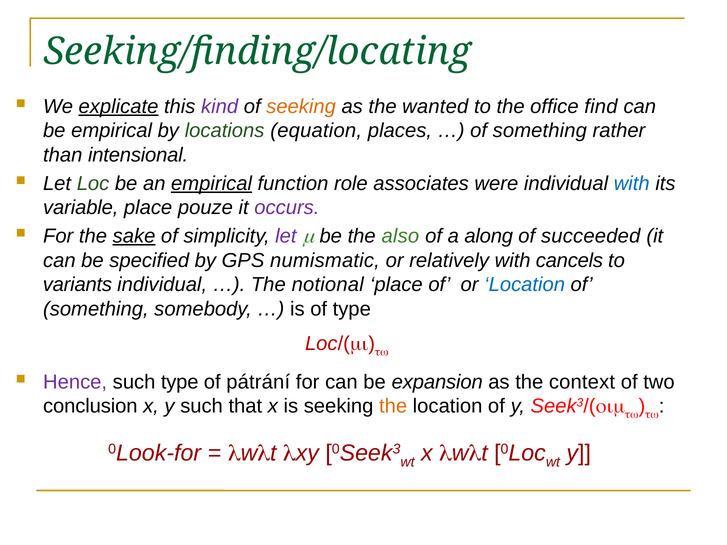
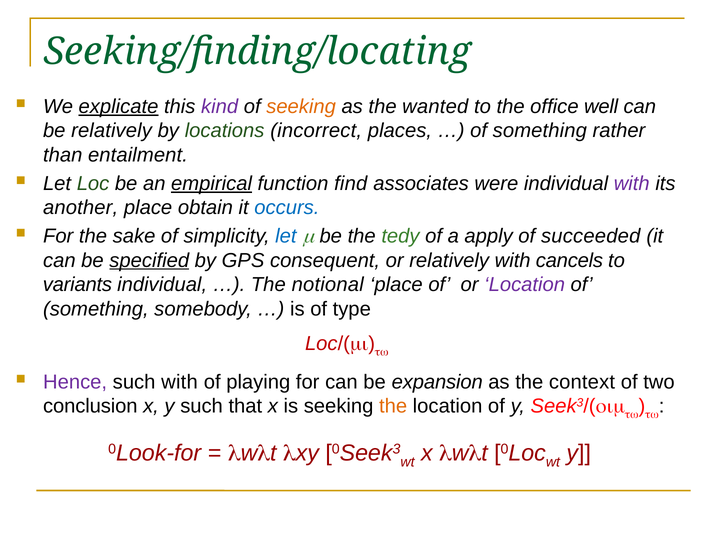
find: find -> well
be empirical: empirical -> relatively
equation: equation -> incorrect
intensional: intensional -> entailment
role: role -> find
with at (632, 184) colour: blue -> purple
variable: variable -> another
pouze: pouze -> obtain
occurs colour: purple -> blue
sake underline: present -> none
let at (286, 236) colour: purple -> blue
also: also -> tedy
along: along -> apply
specified underline: none -> present
numismatic: numismatic -> consequent
Location at (525, 285) colour: blue -> purple
such type: type -> with
pátrání: pátrání -> playing
